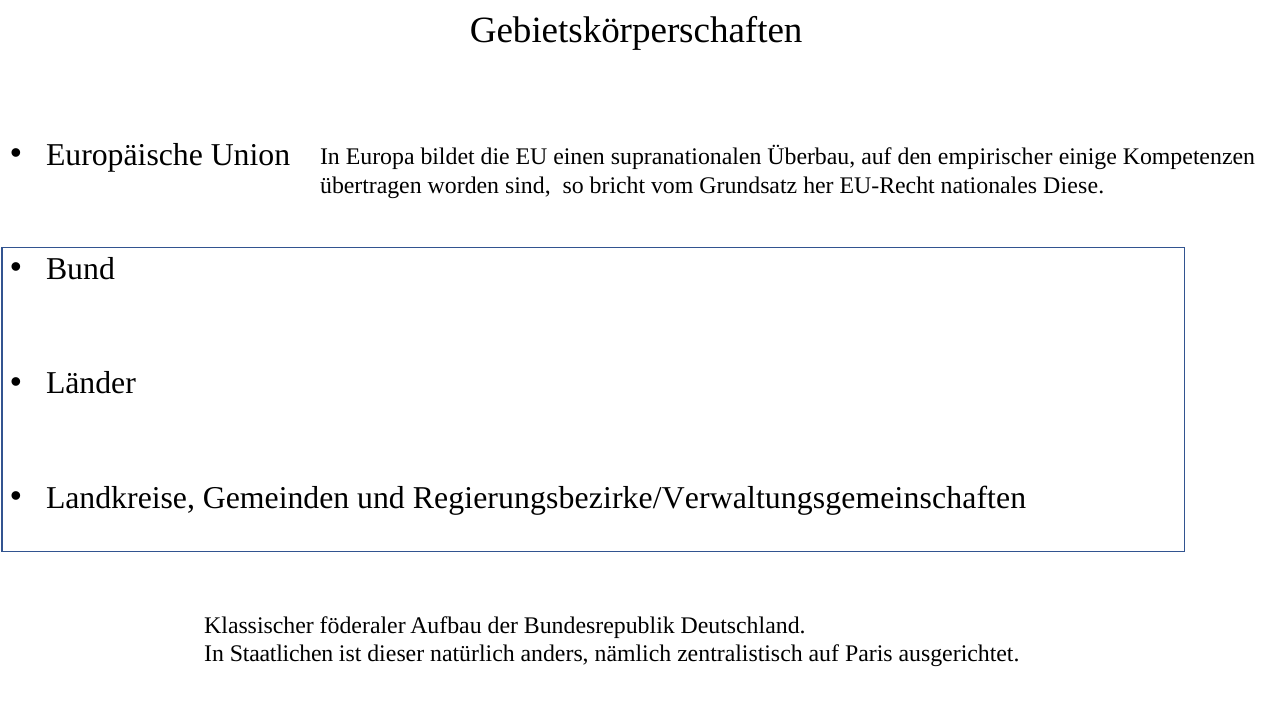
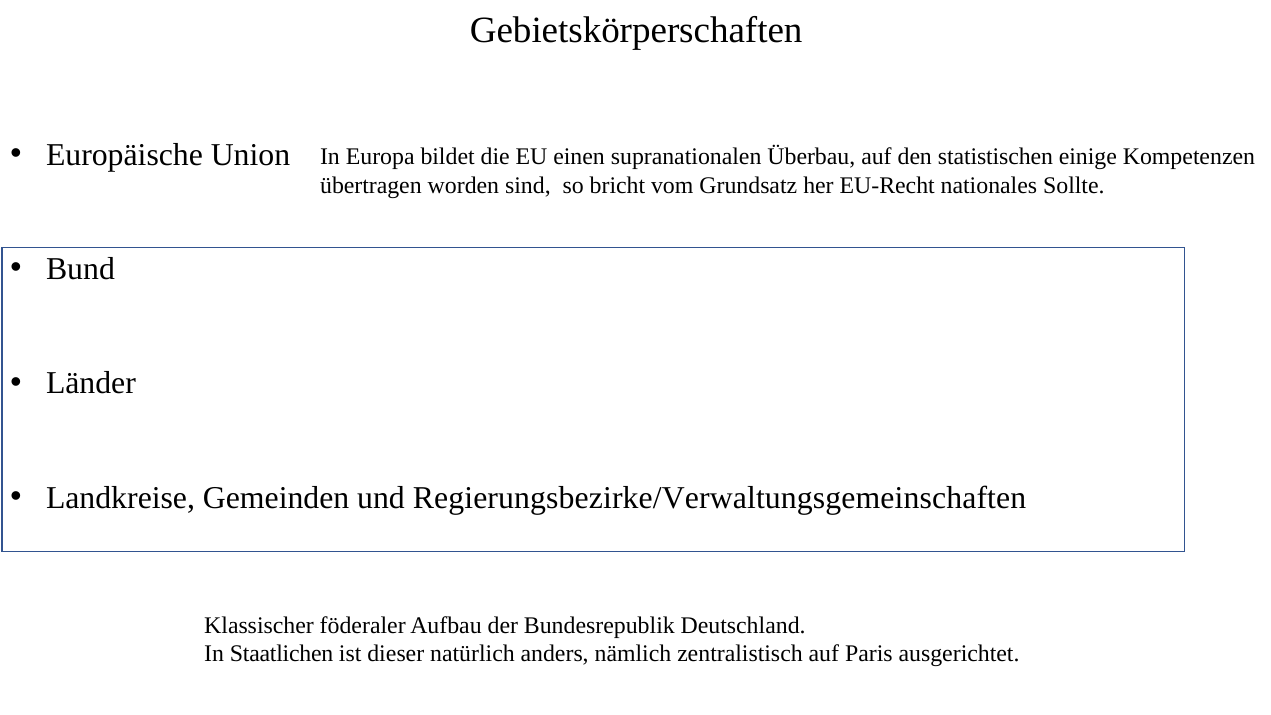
empirischer: empirischer -> statistischen
Diese: Diese -> Sollte
